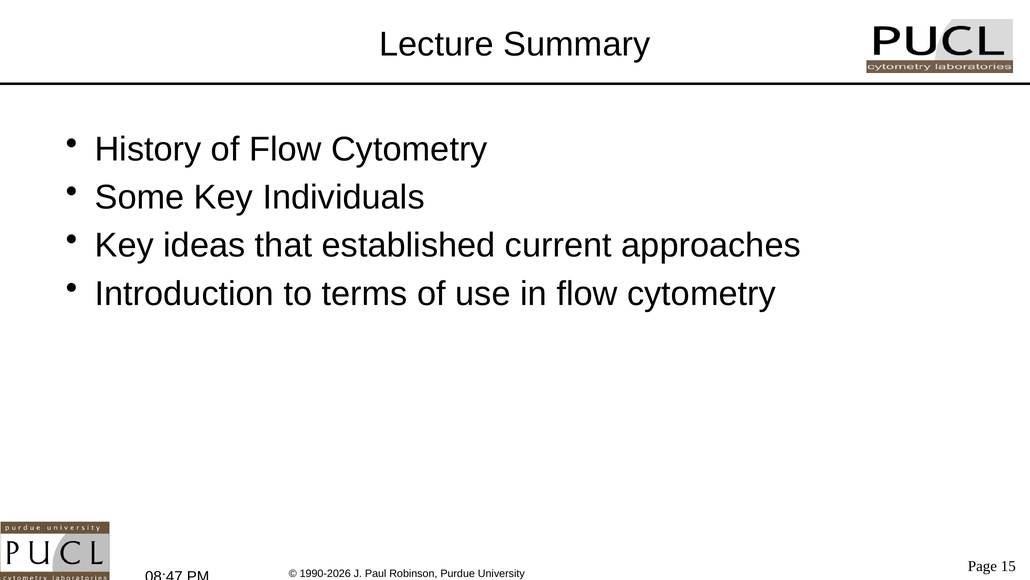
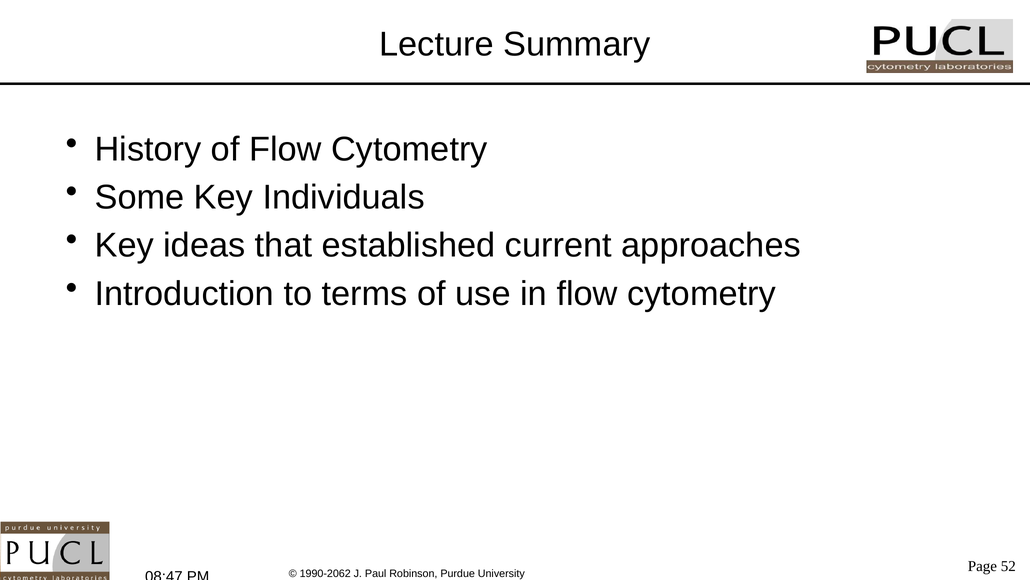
1990-2026: 1990-2026 -> 1990-2062
15: 15 -> 52
